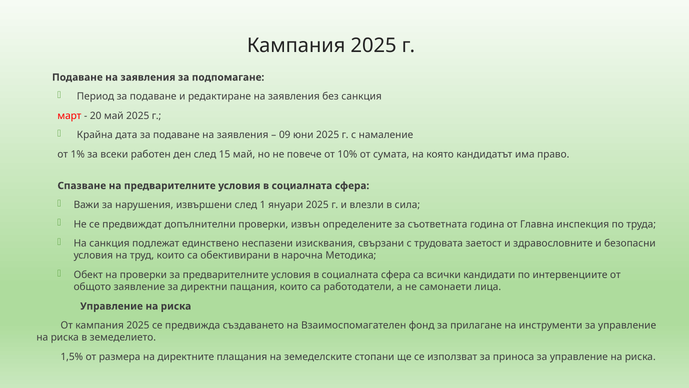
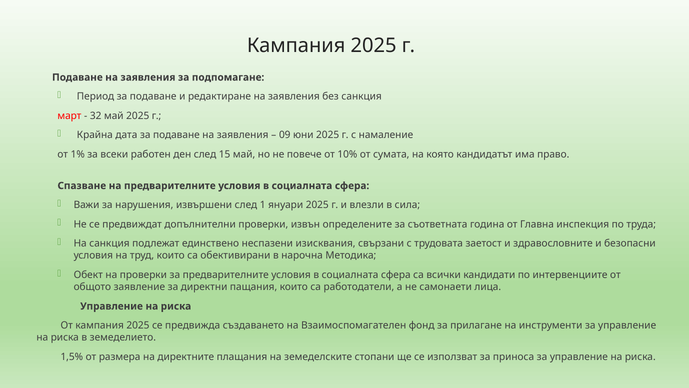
20: 20 -> 32
